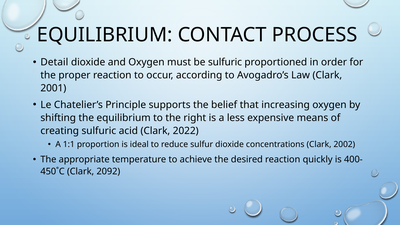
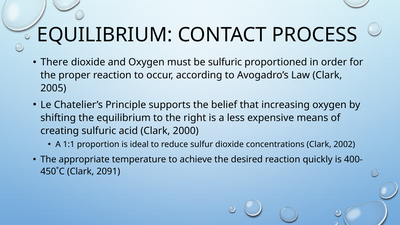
Detail: Detail -> There
2001: 2001 -> 2005
2022: 2022 -> 2000
2092: 2092 -> 2091
